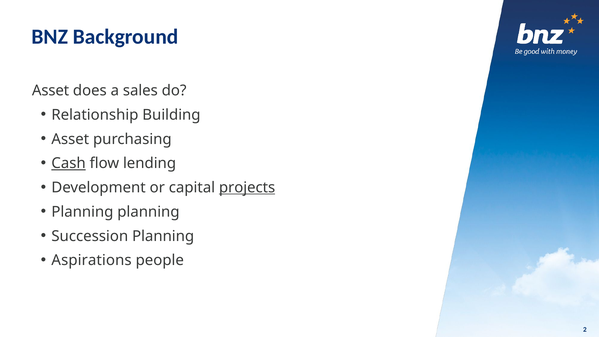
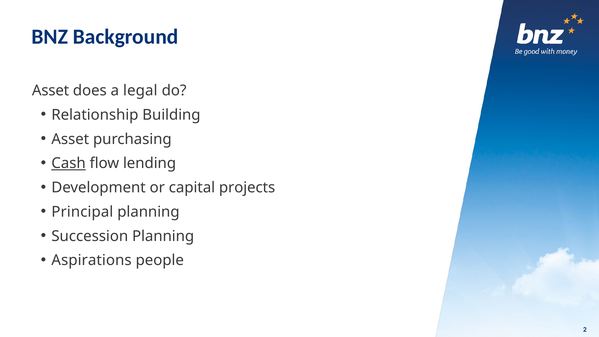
sales: sales -> legal
projects underline: present -> none
Planning at (82, 212): Planning -> Principal
